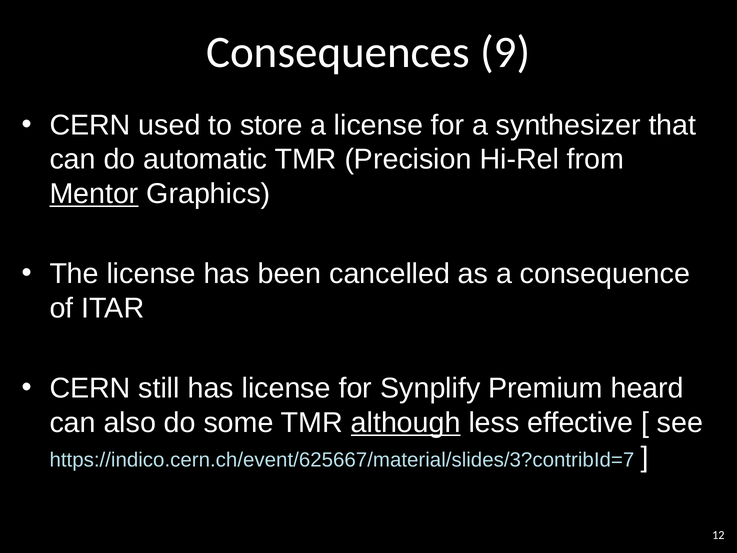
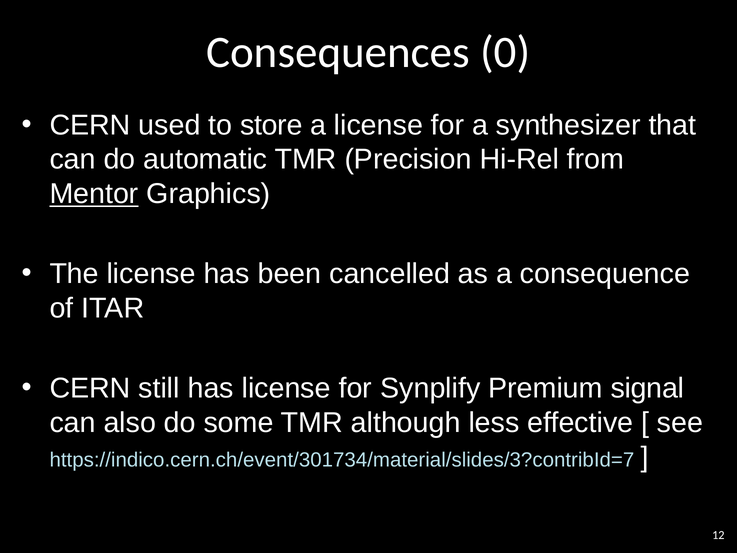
9: 9 -> 0
heard: heard -> signal
although underline: present -> none
https://indico.cern.ch/event/625667/material/slides/3?contribId=7: https://indico.cern.ch/event/625667/material/slides/3?contribId=7 -> https://indico.cern.ch/event/301734/material/slides/3?contribId=7
